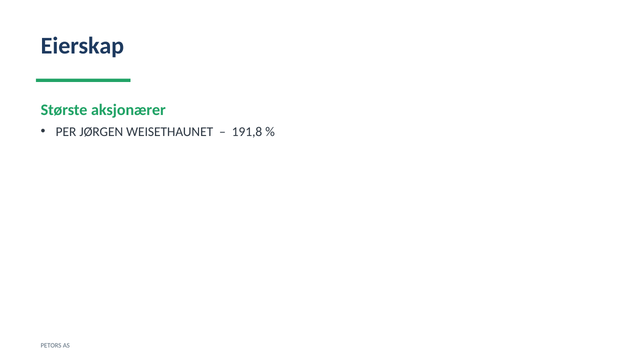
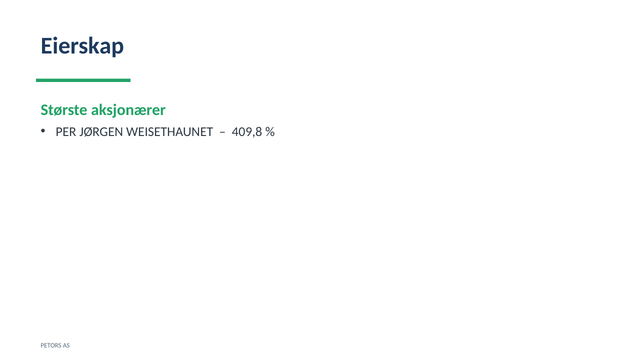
191,8: 191,8 -> 409,8
